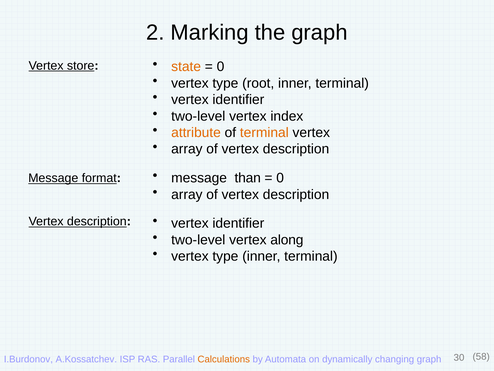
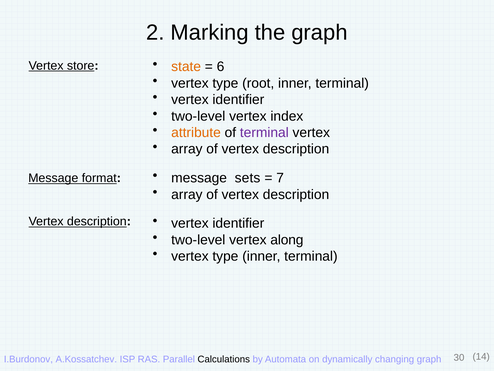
0 at (220, 67): 0 -> 6
terminal at (264, 132) colour: orange -> purple
than: than -> sets
0 at (280, 178): 0 -> 7
58: 58 -> 14
Calculations colour: orange -> black
